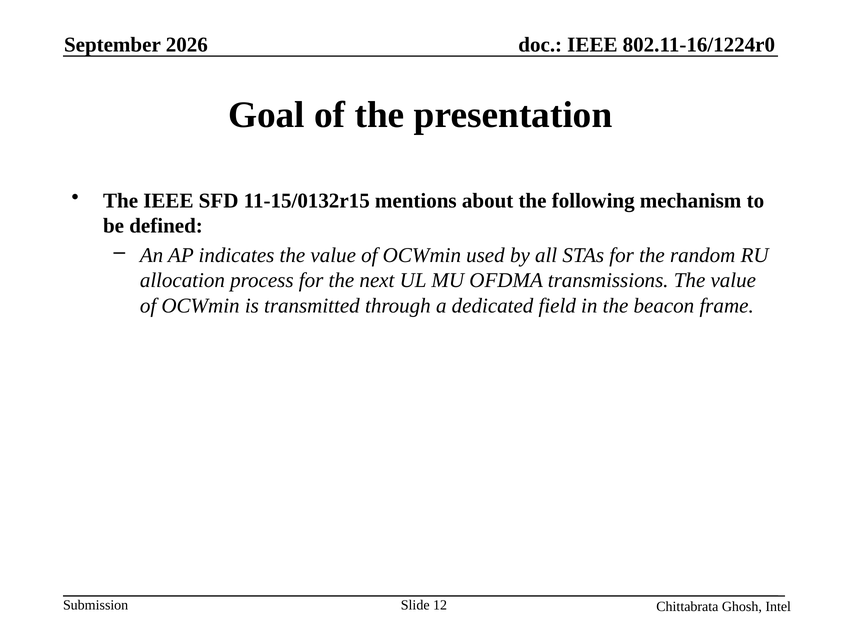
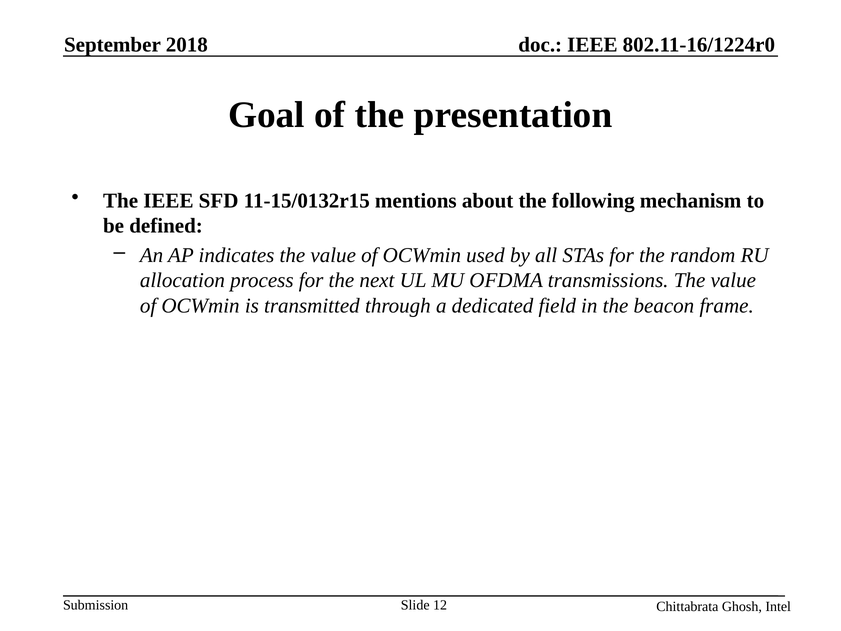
2026: 2026 -> 2018
